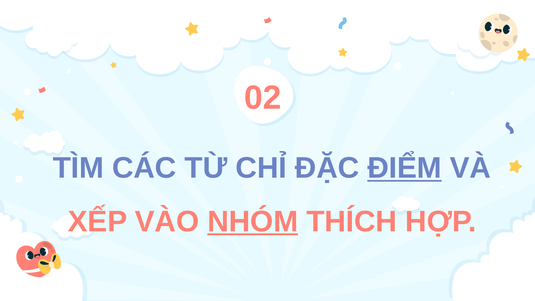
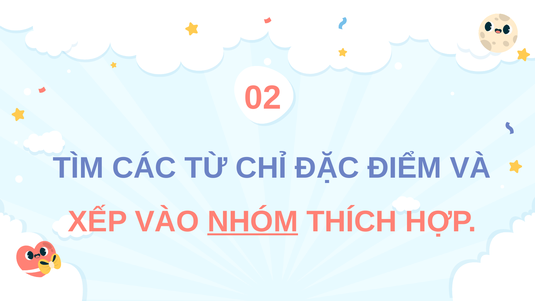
ĐIỂM underline: present -> none
